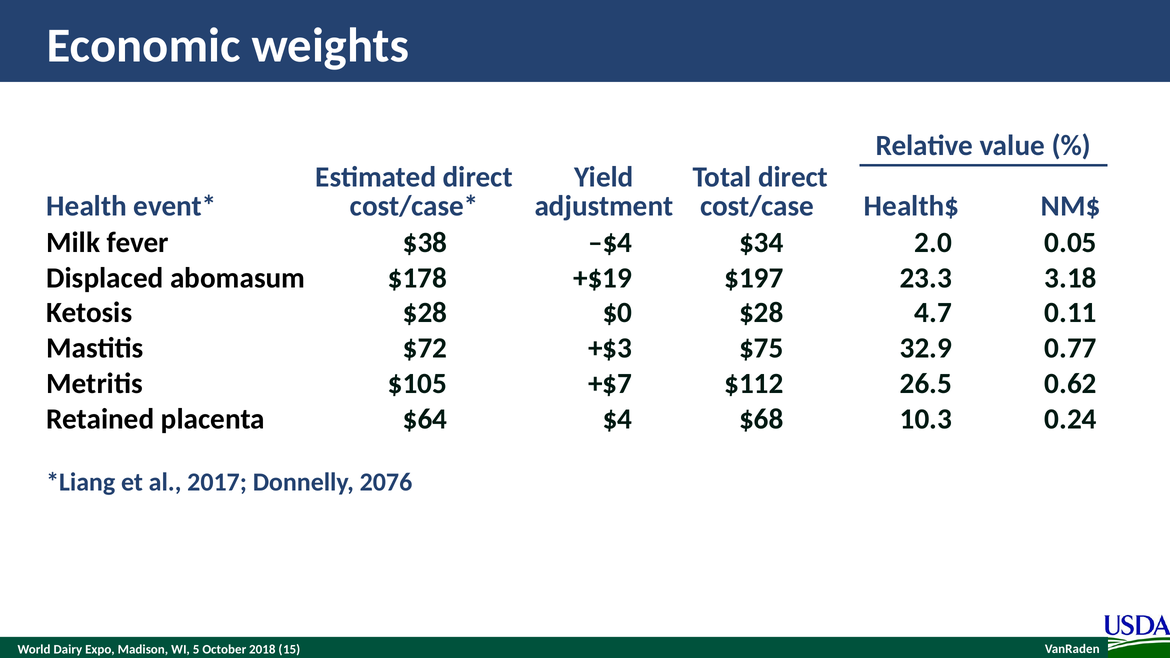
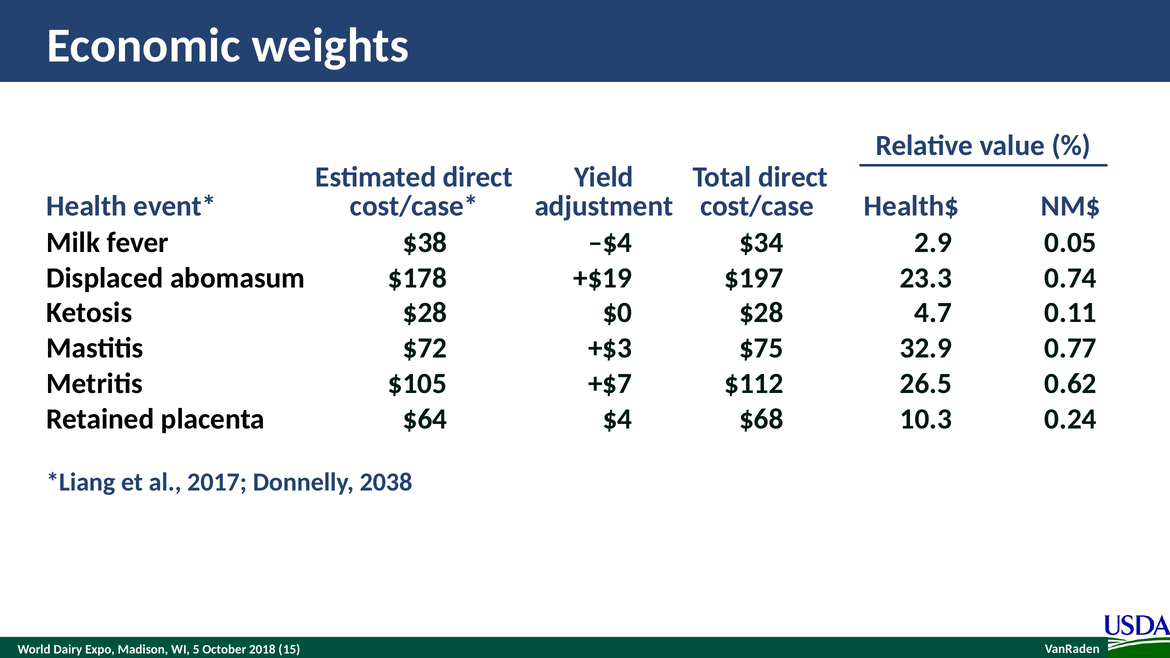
2.0: 2.0 -> 2.9
3.18: 3.18 -> 0.74
2076: 2076 -> 2038
